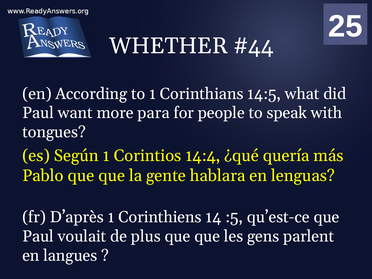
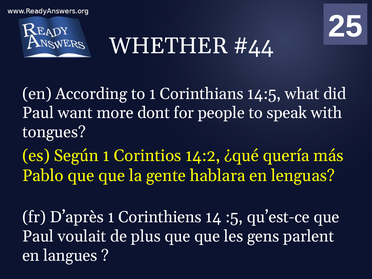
para: para -> dont
14:4: 14:4 -> 14:2
